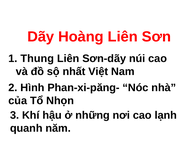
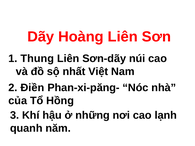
Hình: Hình -> Điền
Nhọn: Nhọn -> Hồng
